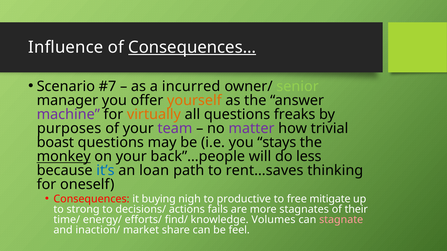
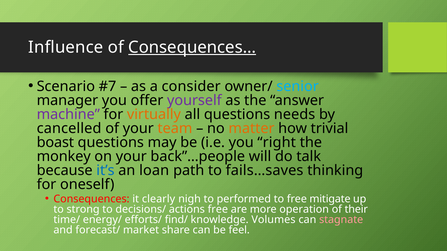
incurred: incurred -> consider
senior colour: light green -> light blue
yourself colour: orange -> purple
freaks: freaks -> needs
purposes: purposes -> cancelled
team colour: purple -> orange
matter colour: purple -> orange
stays: stays -> right
monkey underline: present -> none
less: less -> talk
rent…saves: rent…saves -> fails…saves
buying: buying -> clearly
productive: productive -> performed
actions fails: fails -> free
stagnates: stagnates -> operation
inaction/: inaction/ -> forecast/
